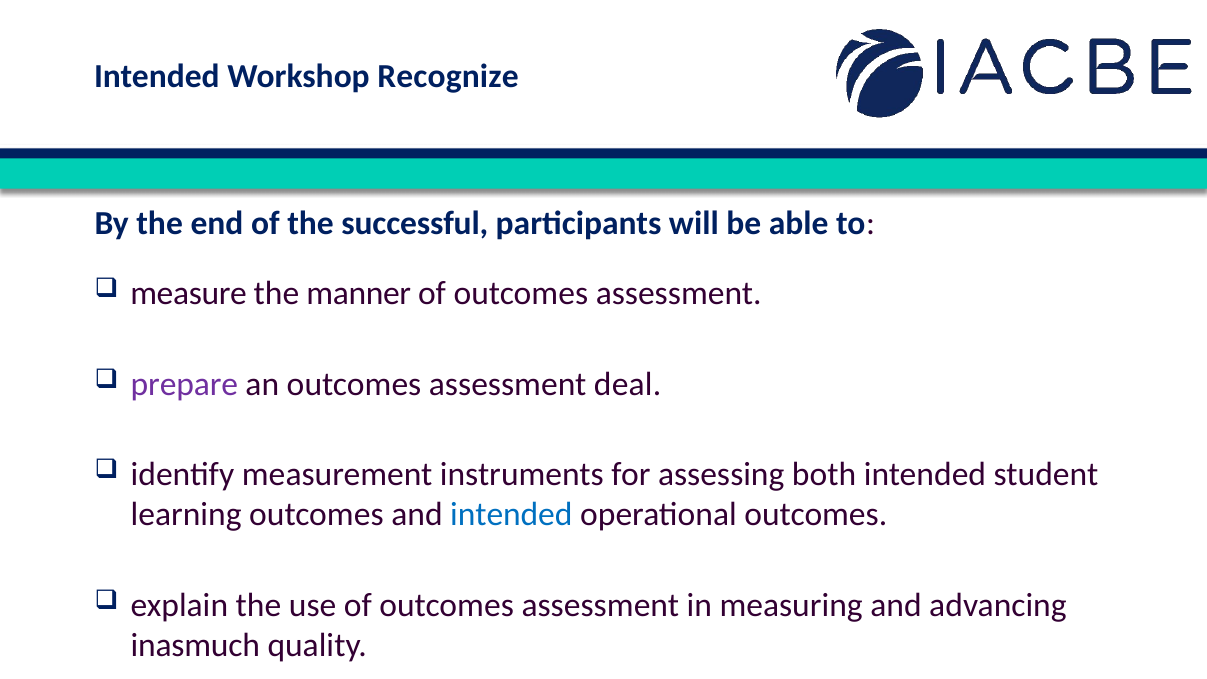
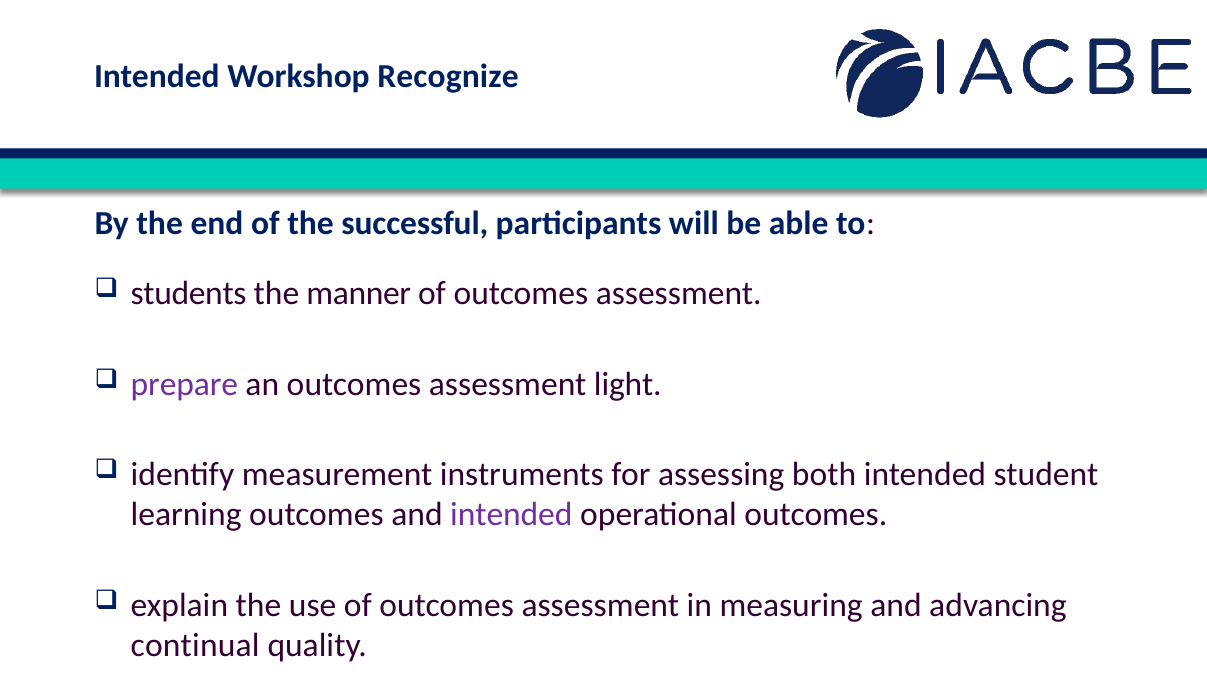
measure: measure -> students
deal: deal -> light
intended at (511, 515) colour: blue -> purple
inasmuch: inasmuch -> continual
